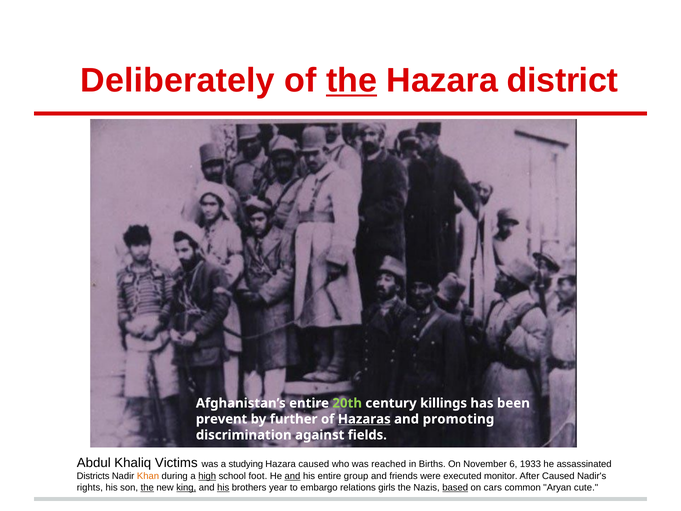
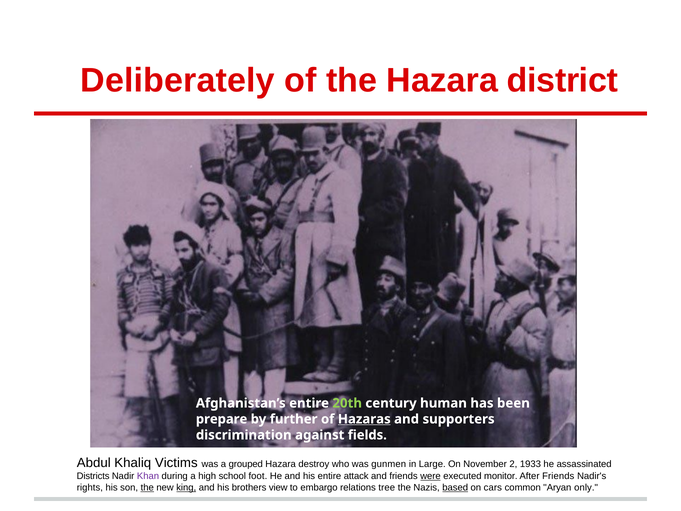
the at (352, 81) underline: present -> none
killings: killings -> human
prevent: prevent -> prepare
promoting: promoting -> supporters
studying: studying -> grouped
Hazara caused: caused -> destroy
reached: reached -> gunmen
Births: Births -> Large
6: 6 -> 2
Khan colour: orange -> purple
high underline: present -> none
and at (292, 476) underline: present -> none
group: group -> attack
were underline: none -> present
After Caused: Caused -> Friends
his at (223, 487) underline: present -> none
year: year -> view
girls: girls -> tree
cute: cute -> only
